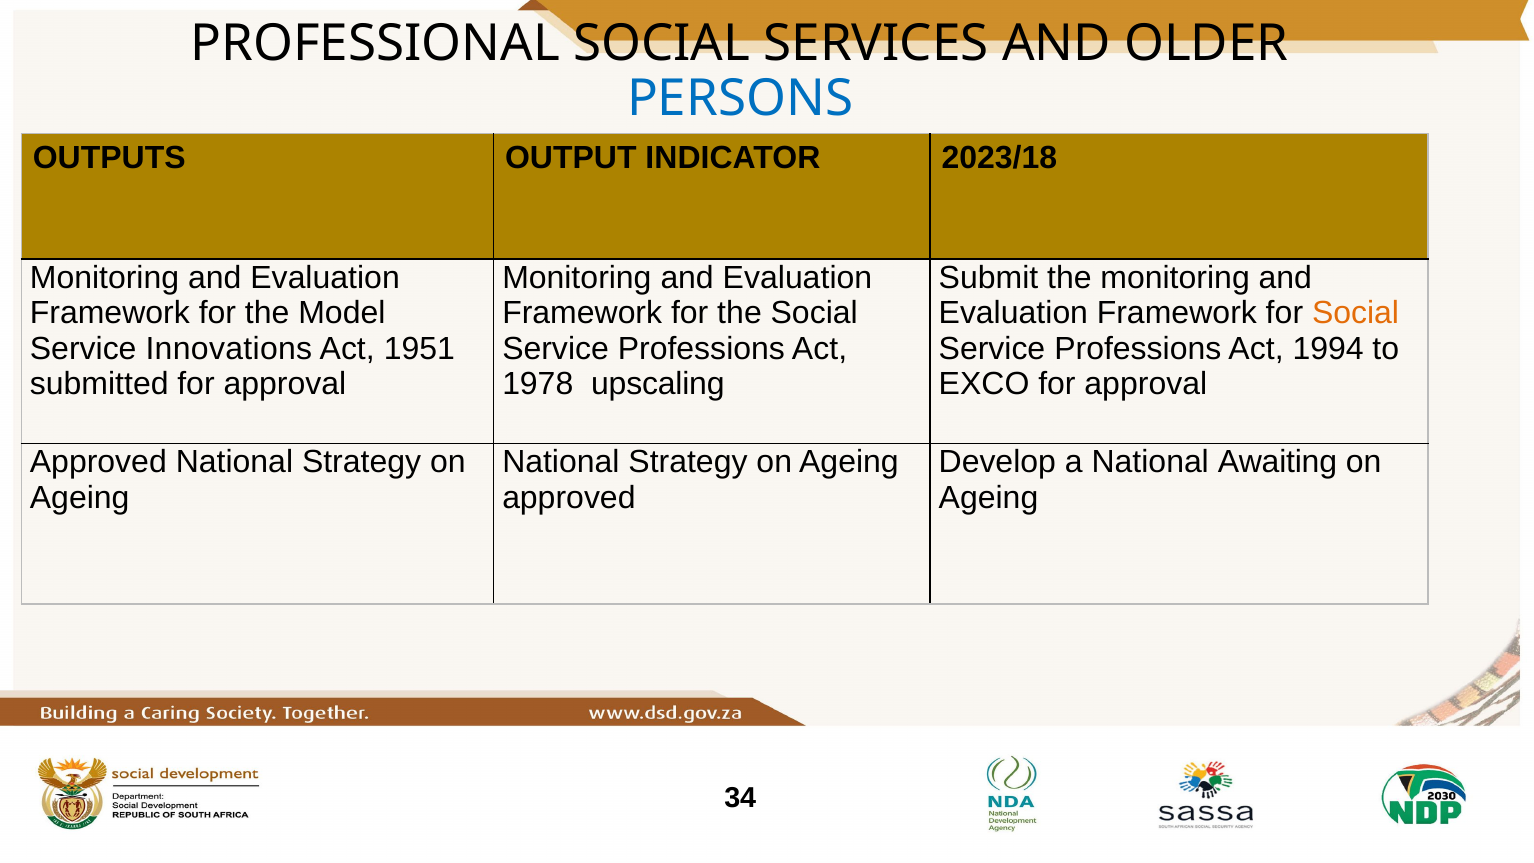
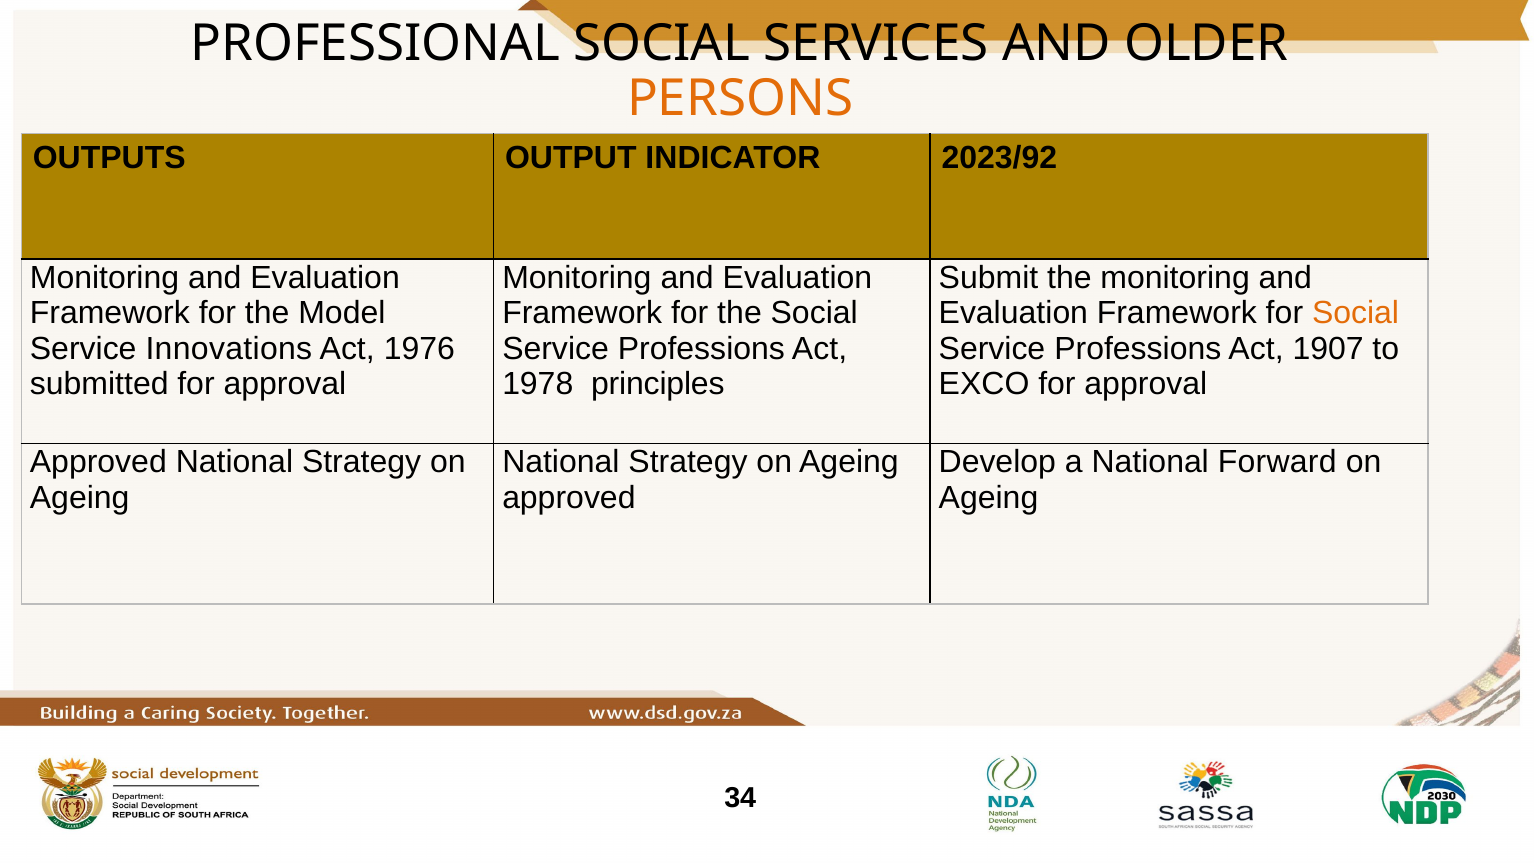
PERSONS colour: blue -> orange
2023/18: 2023/18 -> 2023/92
1951: 1951 -> 1976
1994: 1994 -> 1907
upscaling: upscaling -> principles
Awaiting: Awaiting -> Forward
